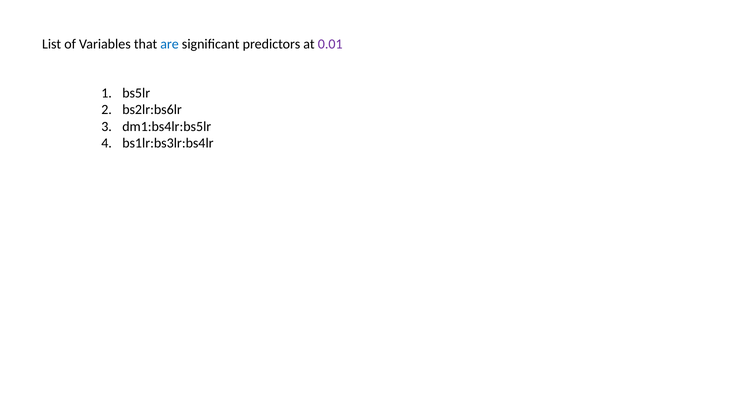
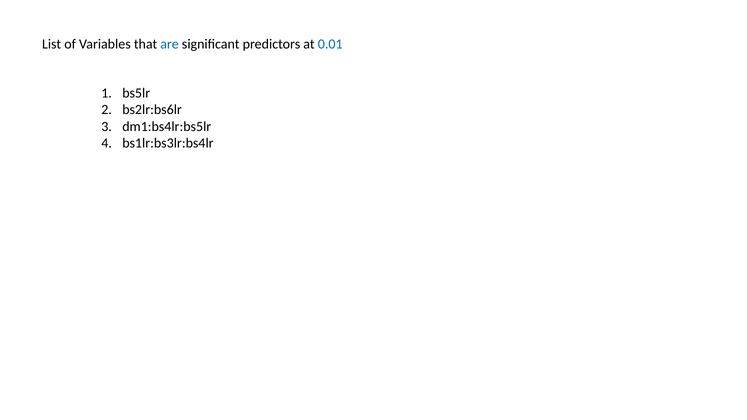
0.01 colour: purple -> blue
